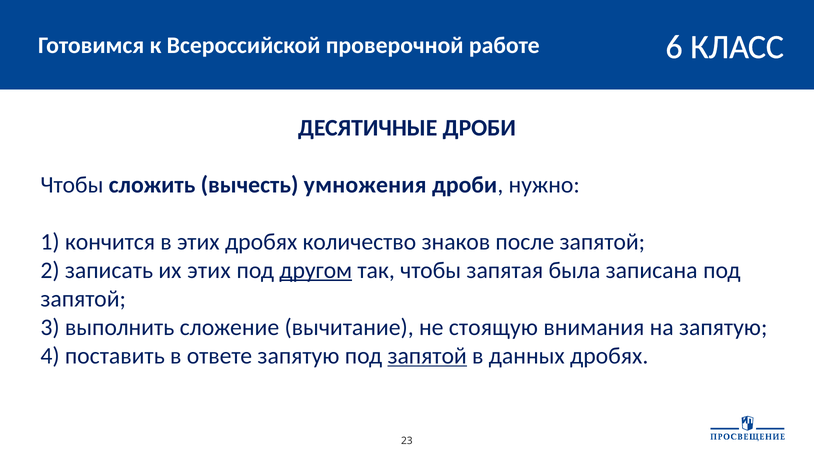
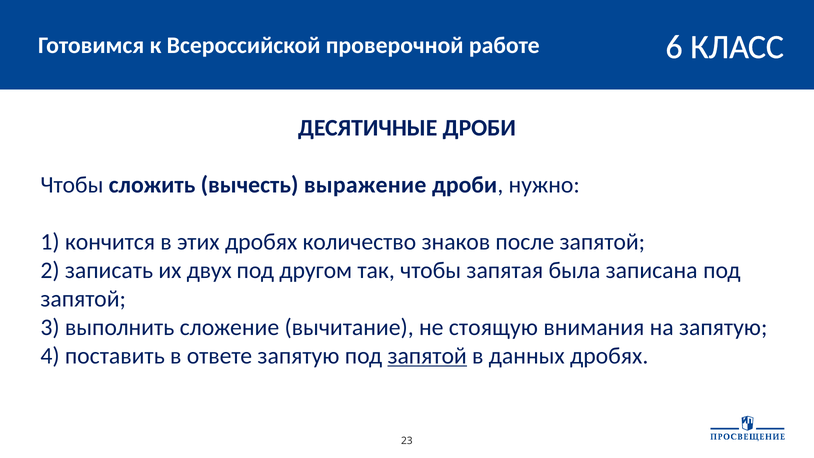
умножения: умножения -> выражение
их этих: этих -> двух
другом underline: present -> none
